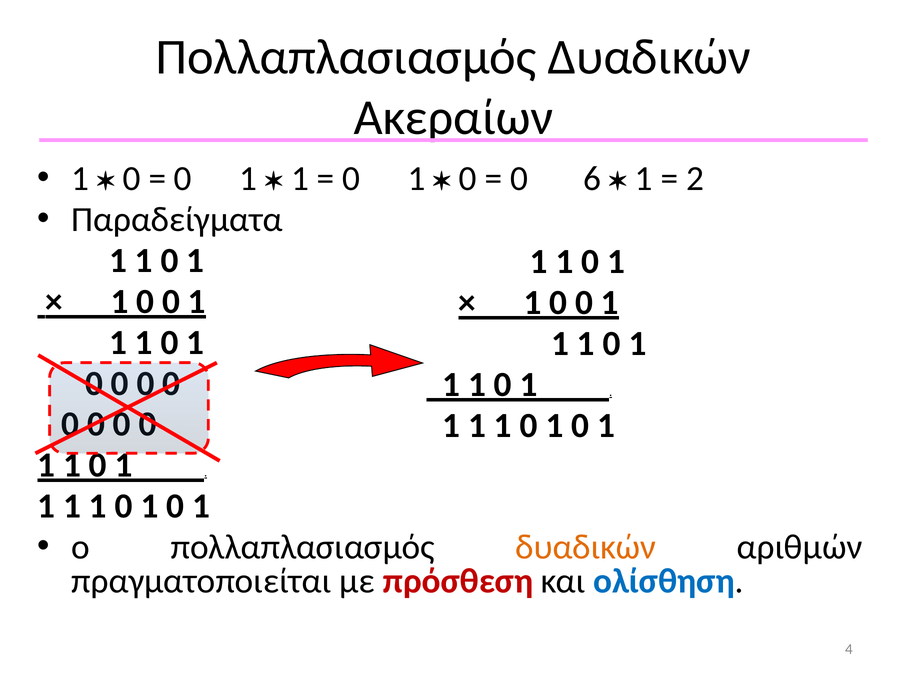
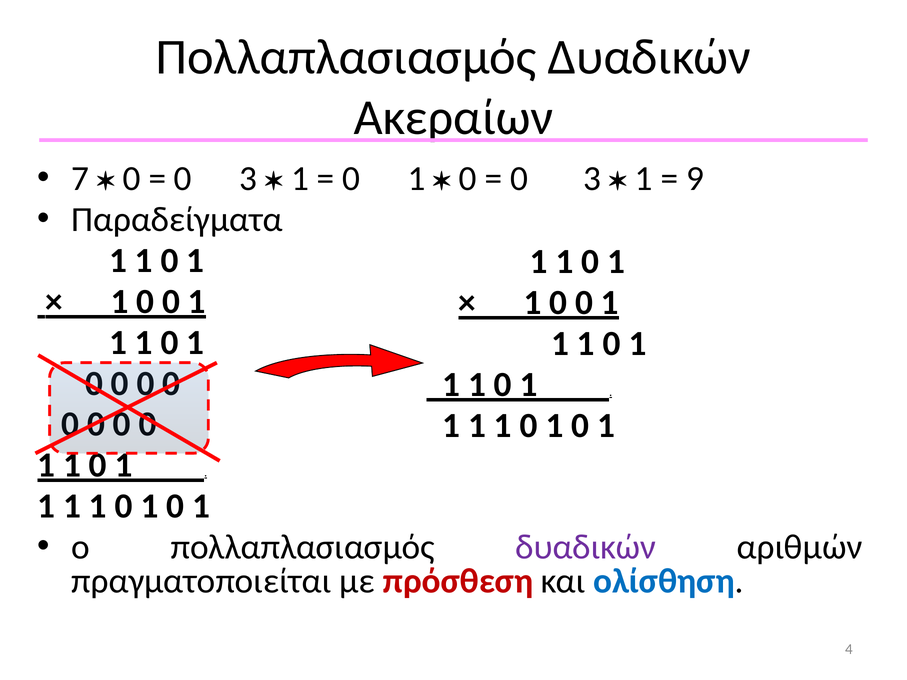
1 at (80, 179): 1 -> 7
1 at (248, 179): 1 -> 3
6 at (592, 179): 6 -> 3
2: 2 -> 9
δυαδικών at (586, 547) colour: orange -> purple
